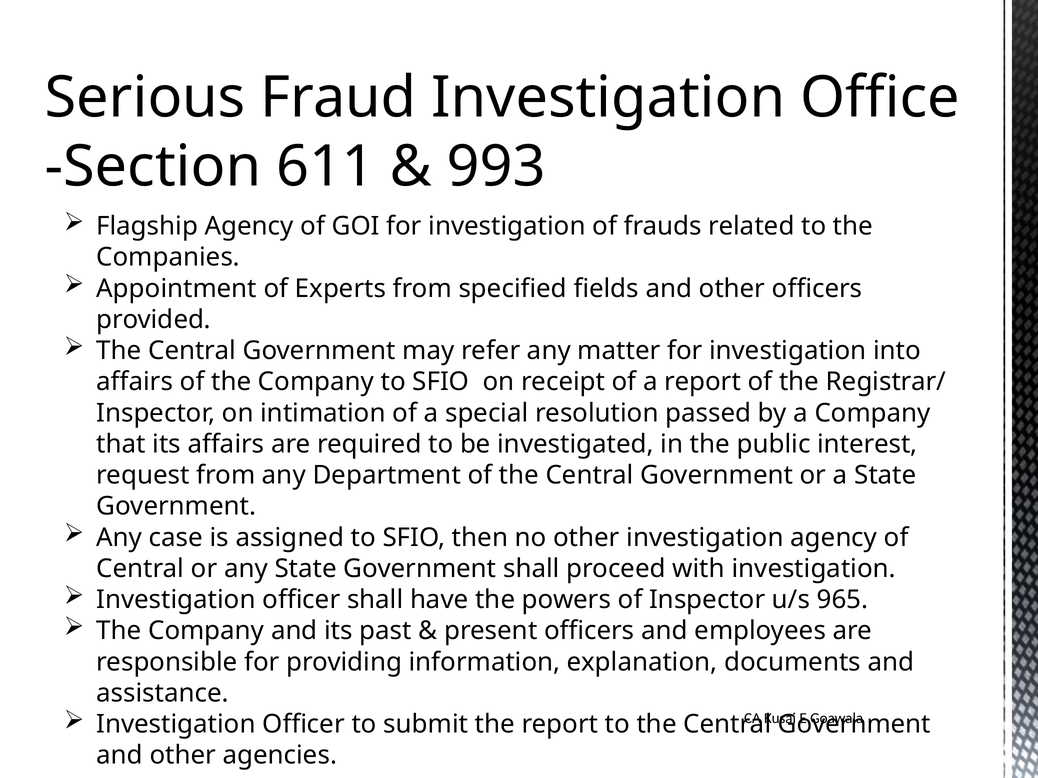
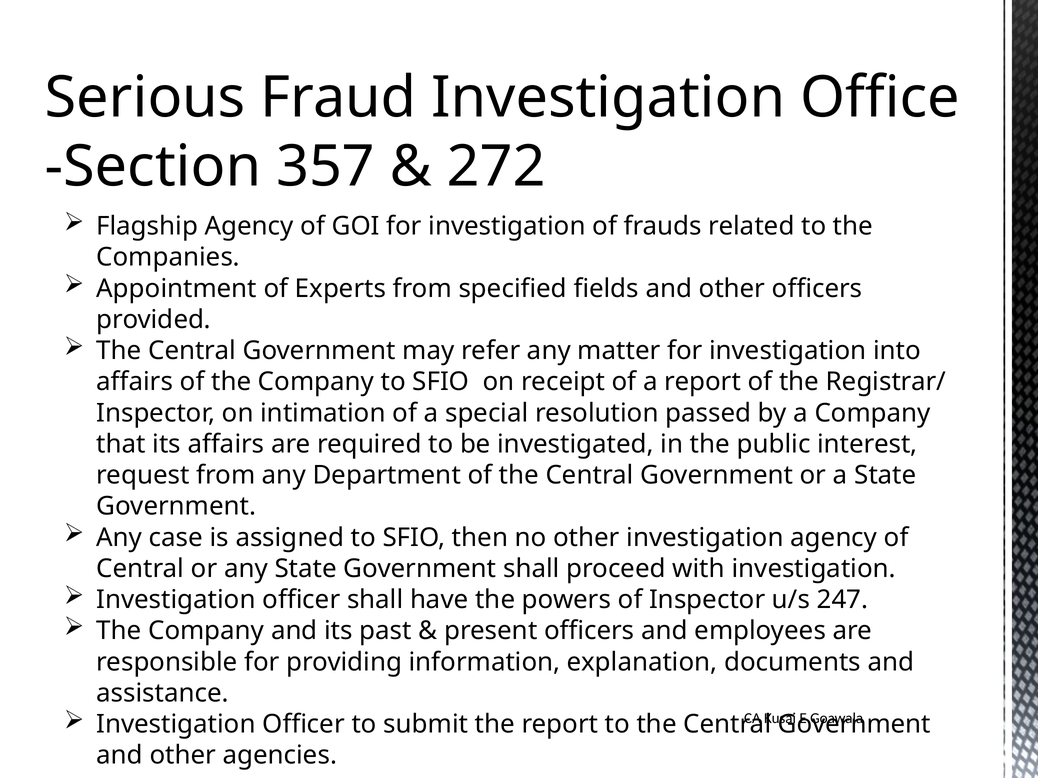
611: 611 -> 357
993: 993 -> 272
965: 965 -> 247
